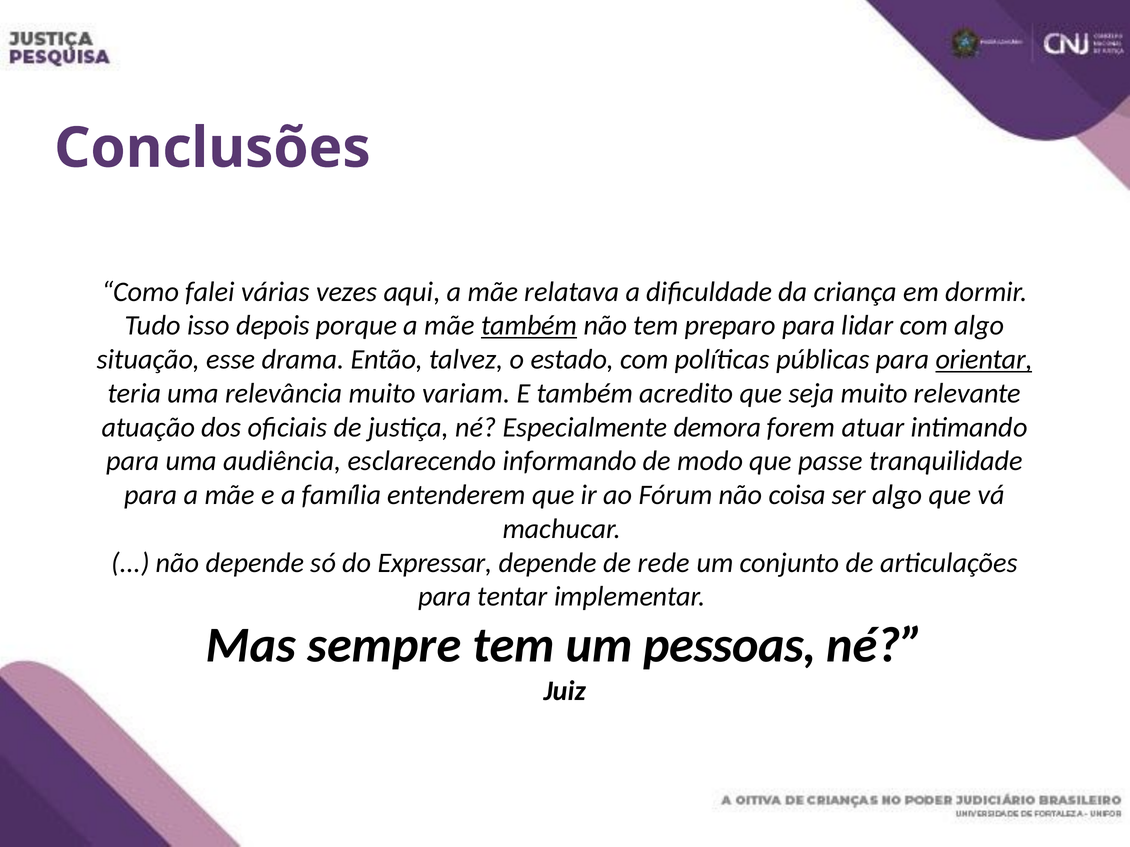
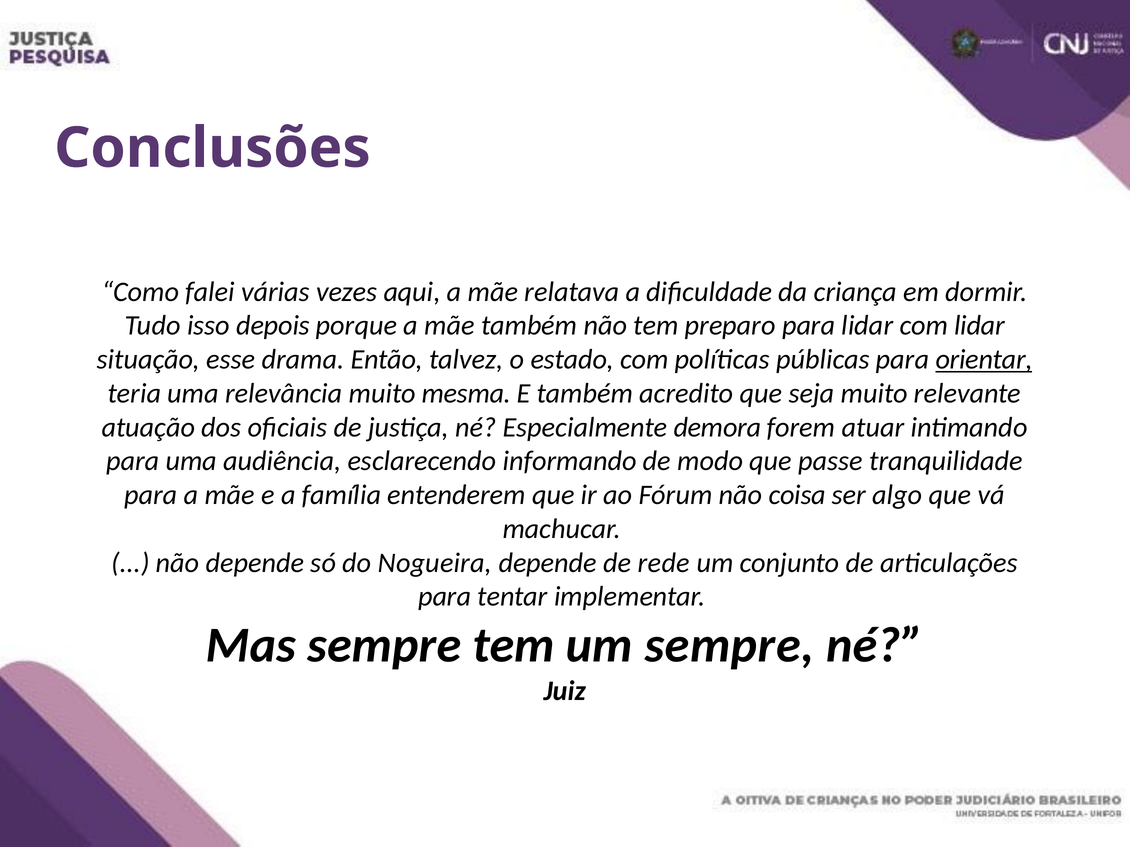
também at (529, 326) underline: present -> none
com algo: algo -> lidar
variam: variam -> mesma
Expressar: Expressar -> Nogueira
um pessoas: pessoas -> sempre
